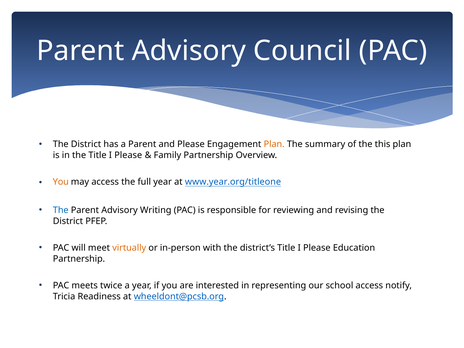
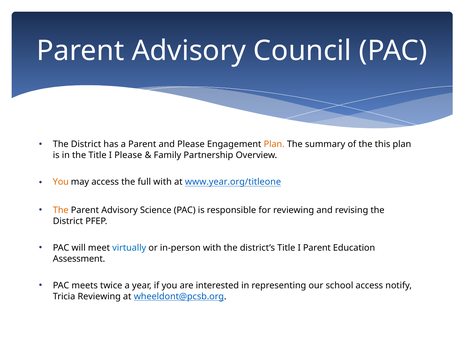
full year: year -> with
The at (61, 210) colour: blue -> orange
Writing: Writing -> Science
virtually colour: orange -> blue
district’s Title I Please: Please -> Parent
Partnership at (79, 259): Partnership -> Assessment
Tricia Readiness: Readiness -> Reviewing
